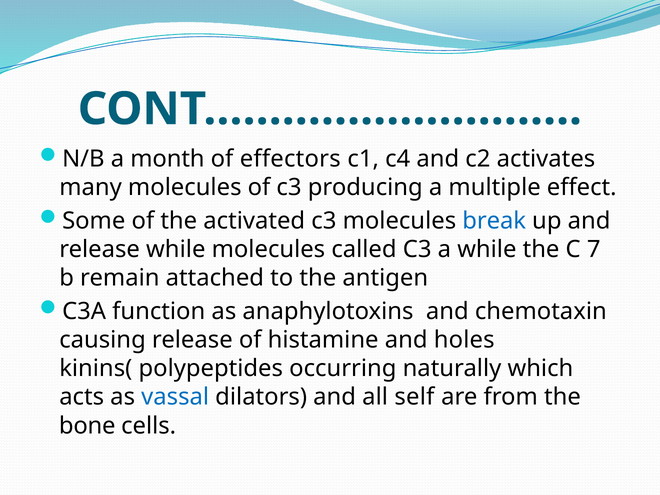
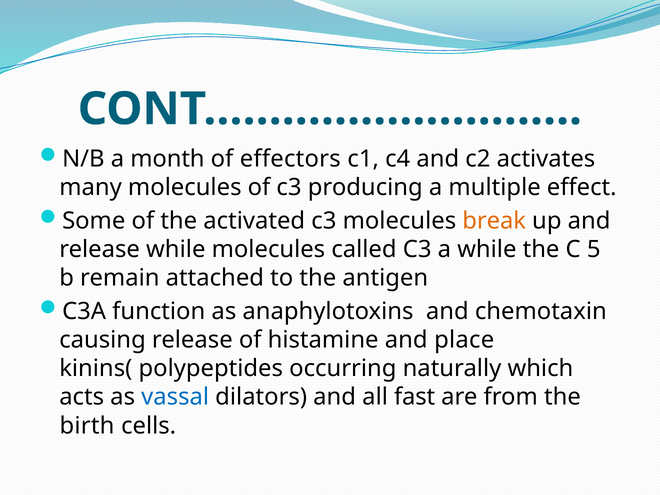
break colour: blue -> orange
7: 7 -> 5
holes: holes -> place
self: self -> fast
bone: bone -> birth
